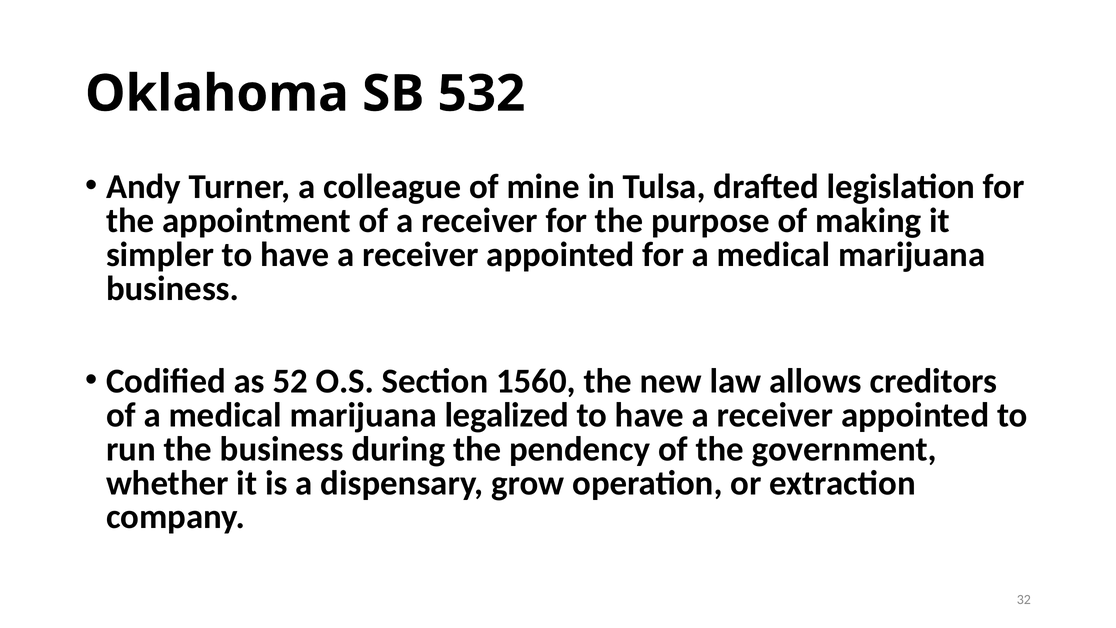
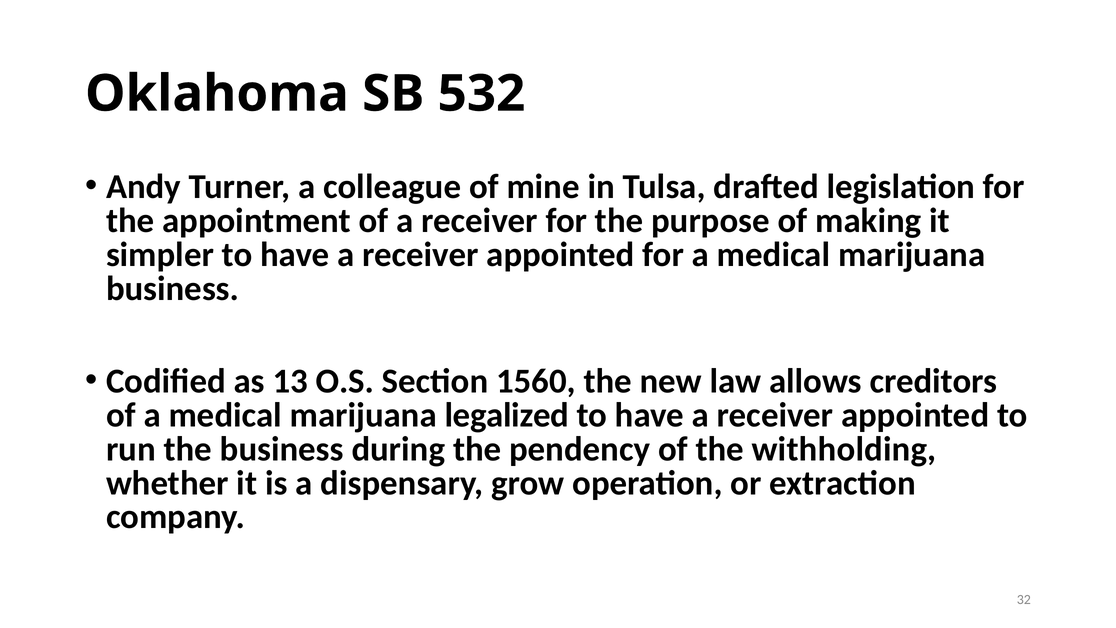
52: 52 -> 13
government: government -> withholding
